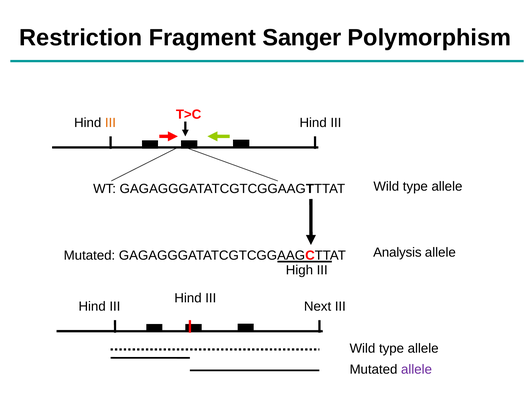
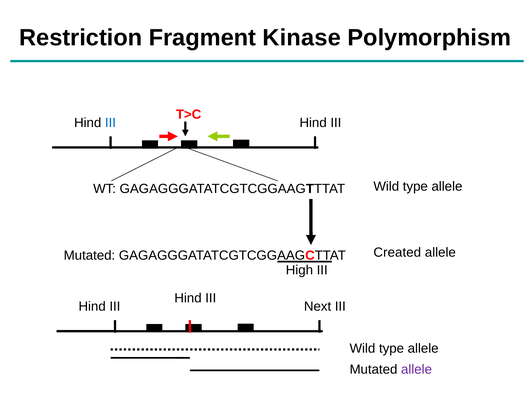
Sanger: Sanger -> Kinase
III at (110, 123) colour: orange -> blue
Analysis: Analysis -> Created
